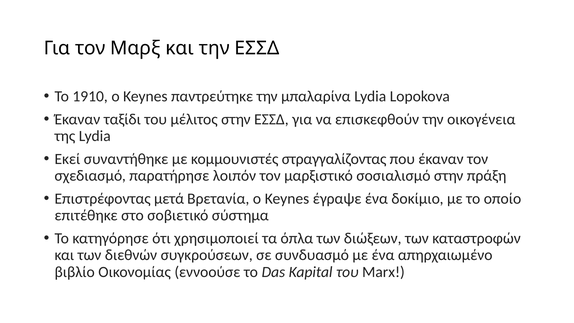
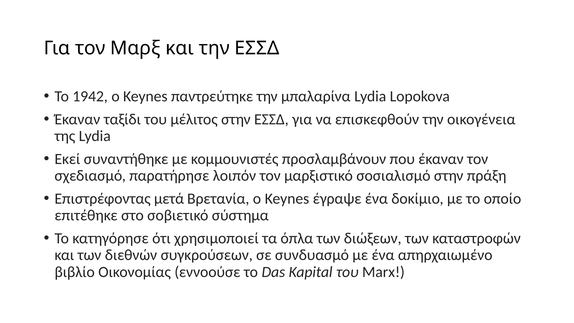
1910: 1910 -> 1942
στραγγαλίζοντας: στραγγαλίζοντας -> προσλαμβάνουν
